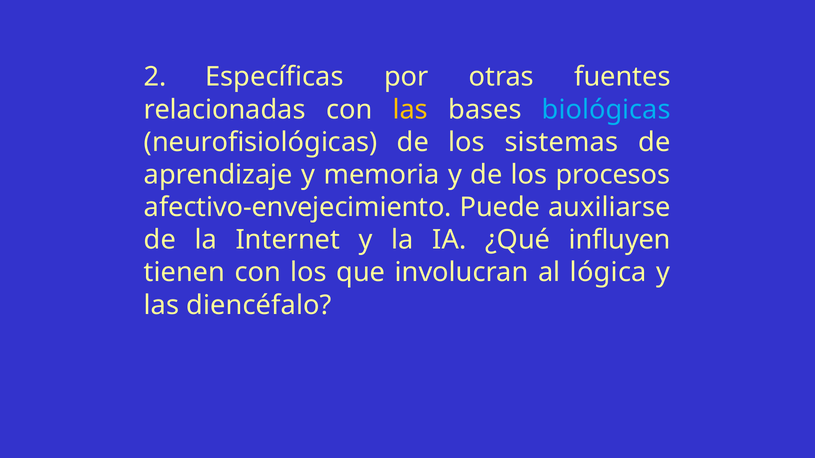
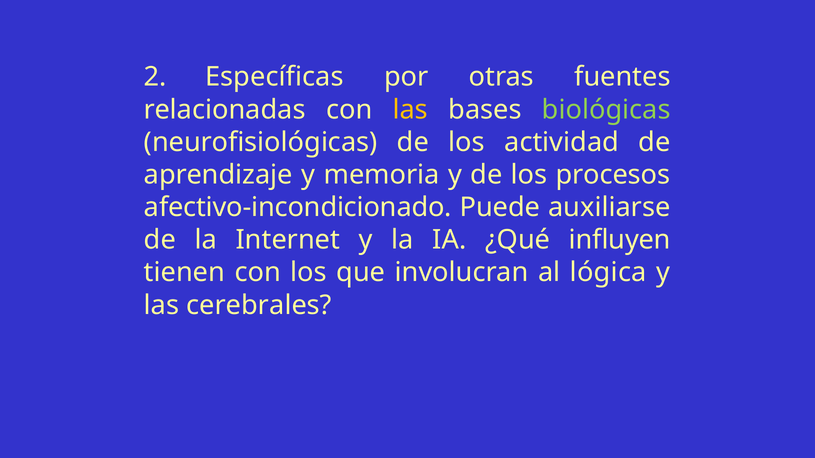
biológicas colour: light blue -> light green
sistemas: sistemas -> actividad
afectivo-envejecimiento: afectivo-envejecimiento -> afectivo-incondicionado
diencéfalo: diencéfalo -> cerebrales
